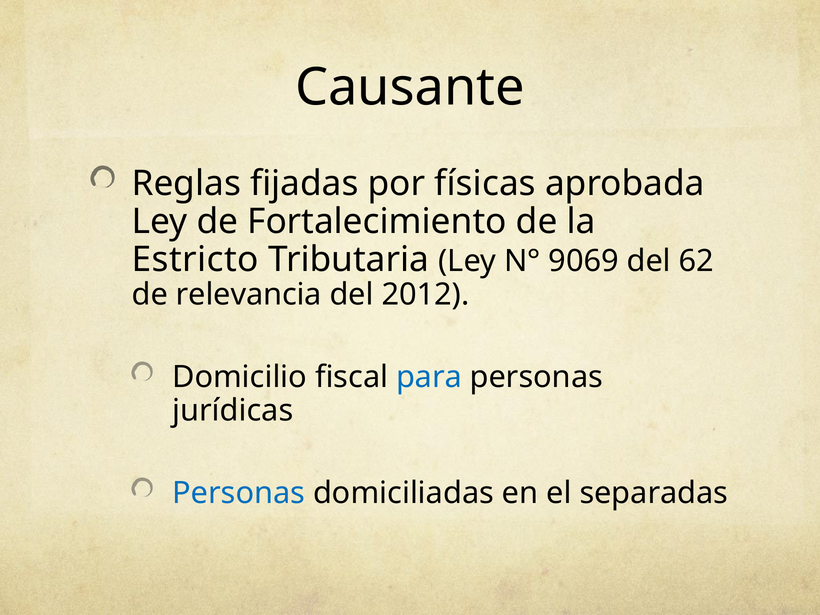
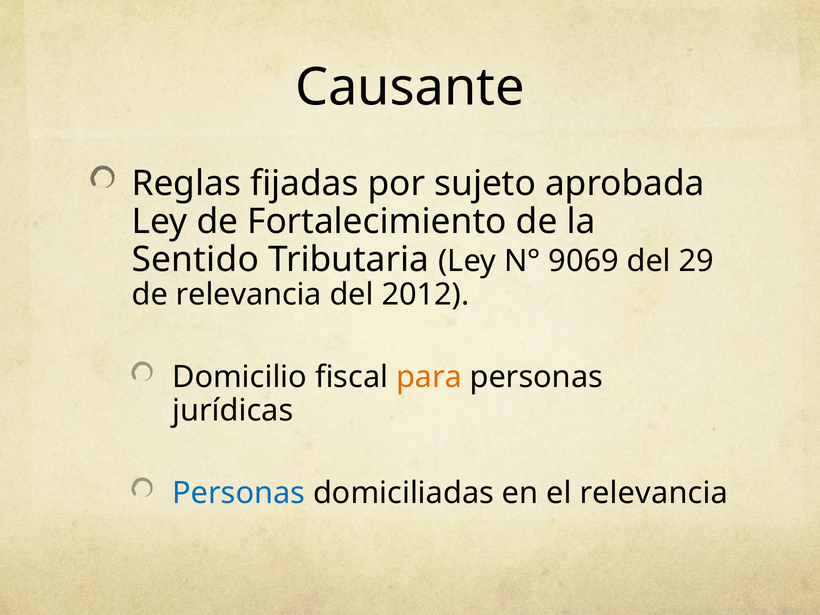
físicas: físicas -> sujeto
Estricto: Estricto -> Sentido
62: 62 -> 29
para colour: blue -> orange
el separadas: separadas -> relevancia
